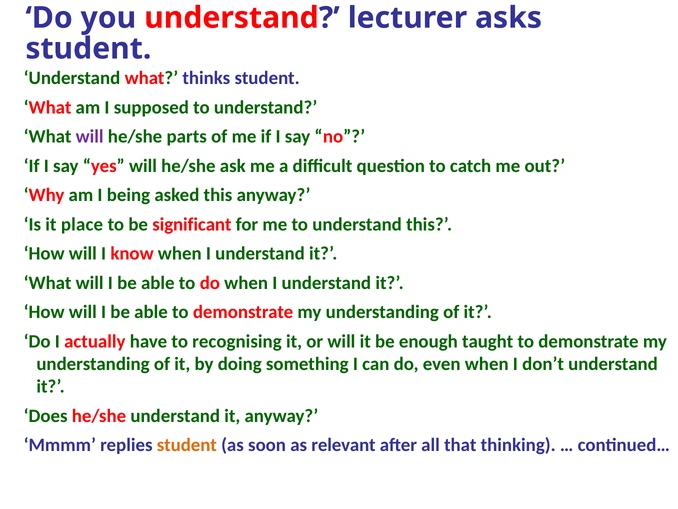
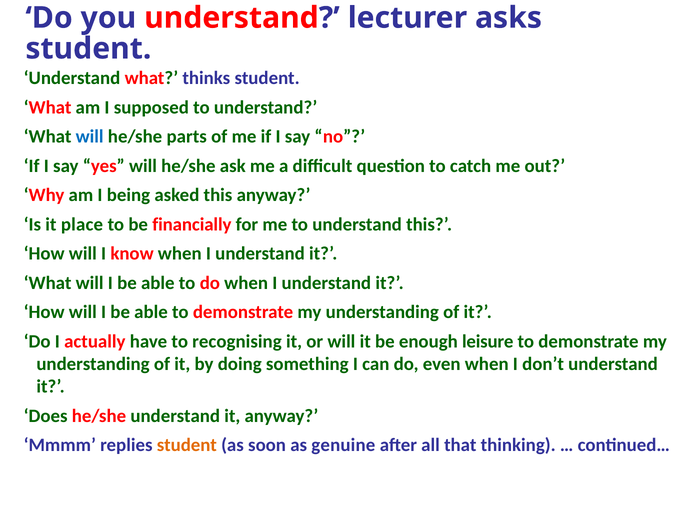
will at (90, 137) colour: purple -> blue
significant: significant -> financially
taught: taught -> leisure
relevant: relevant -> genuine
